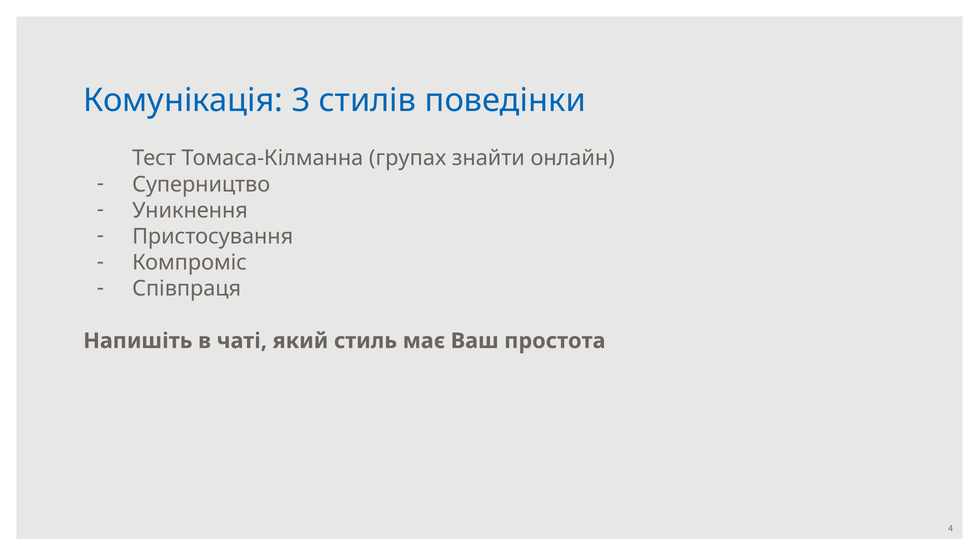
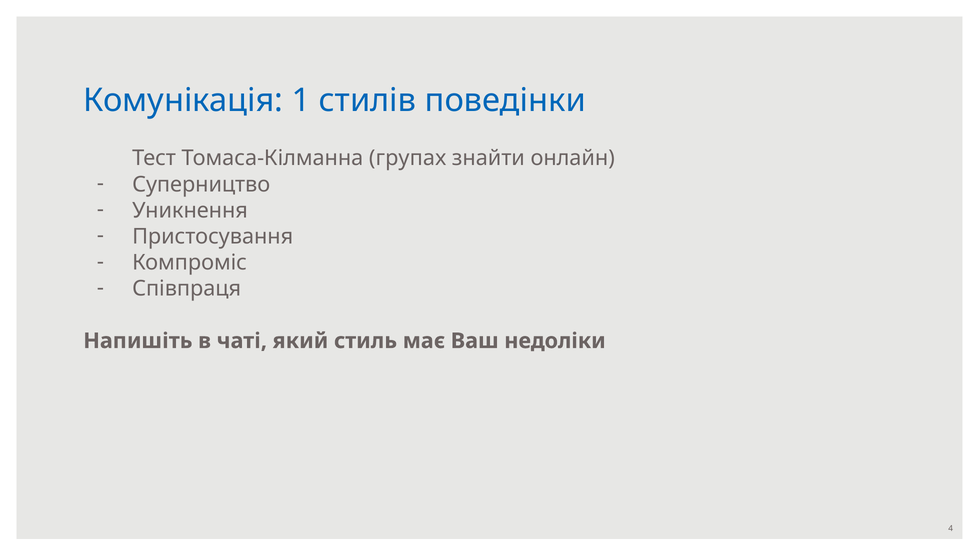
3: 3 -> 1
простота: простота -> недоліки
